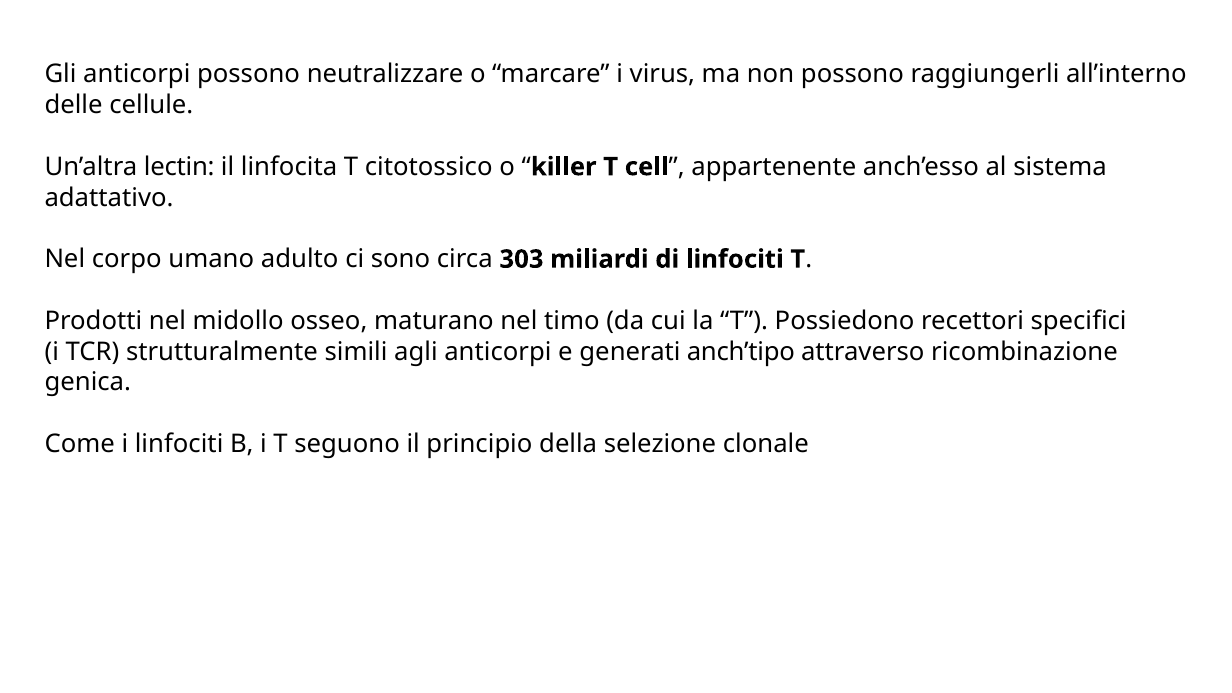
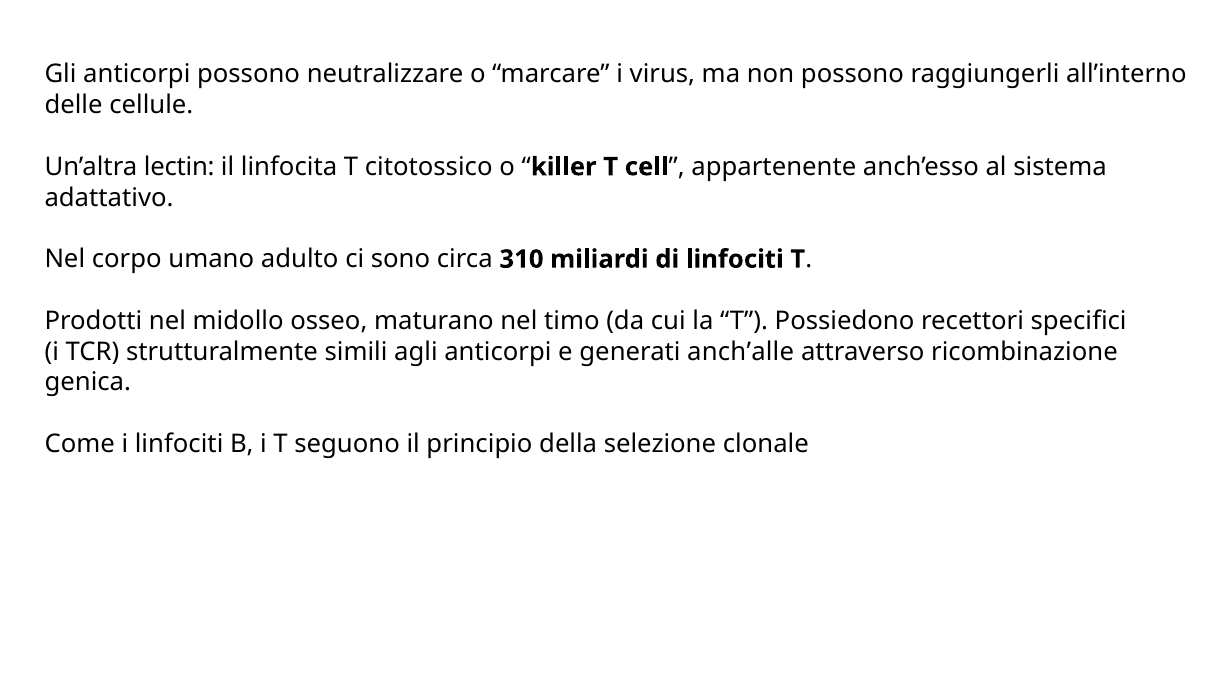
303: 303 -> 310
anch’tipo: anch’tipo -> anch’alle
